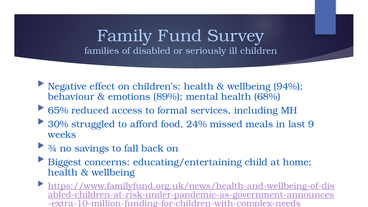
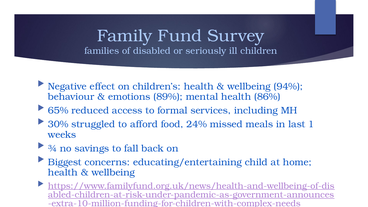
68%: 68% -> 86%
9: 9 -> 1
